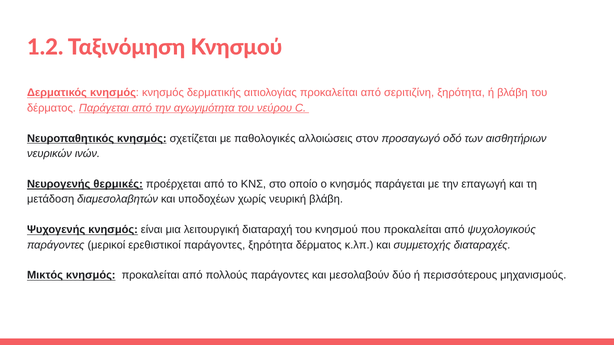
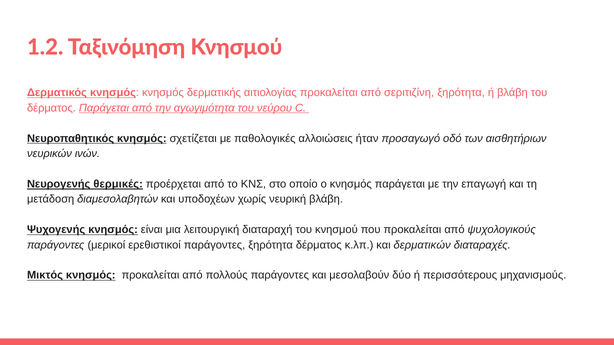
στον: στον -> ήταν
συμμετοχής: συμμετοχής -> δερματικών
